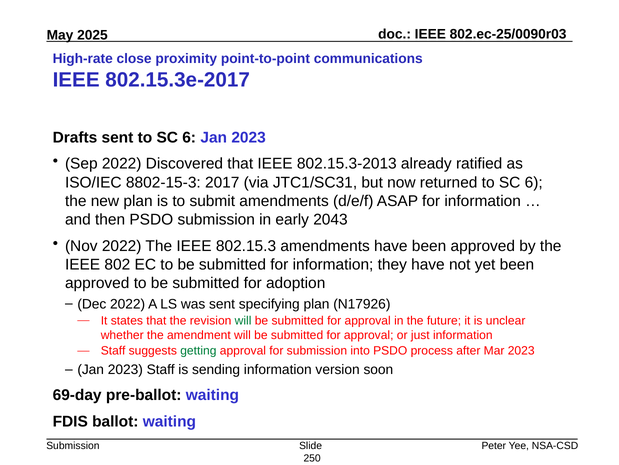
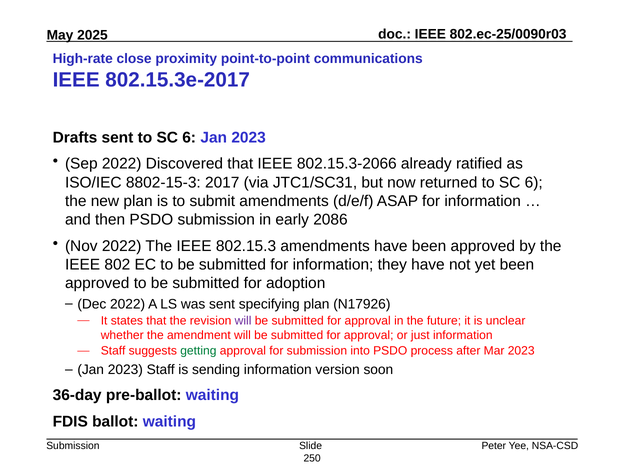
802.15.3-2013: 802.15.3-2013 -> 802.15.3-2066
2043: 2043 -> 2086
will at (243, 320) colour: green -> purple
69-day: 69-day -> 36-day
